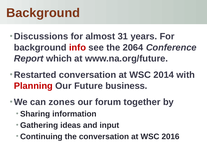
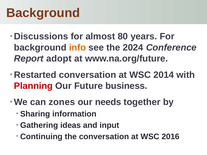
31: 31 -> 80
info colour: red -> orange
2064: 2064 -> 2024
which: which -> adopt
forum: forum -> needs
